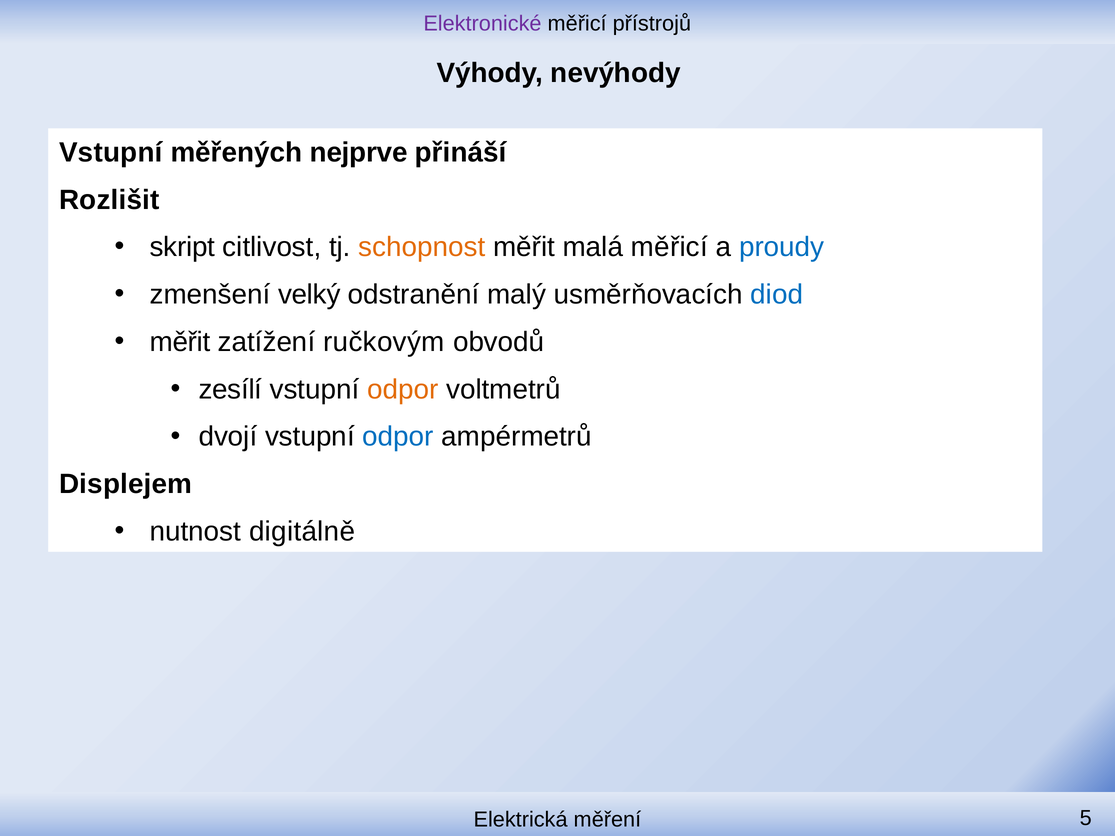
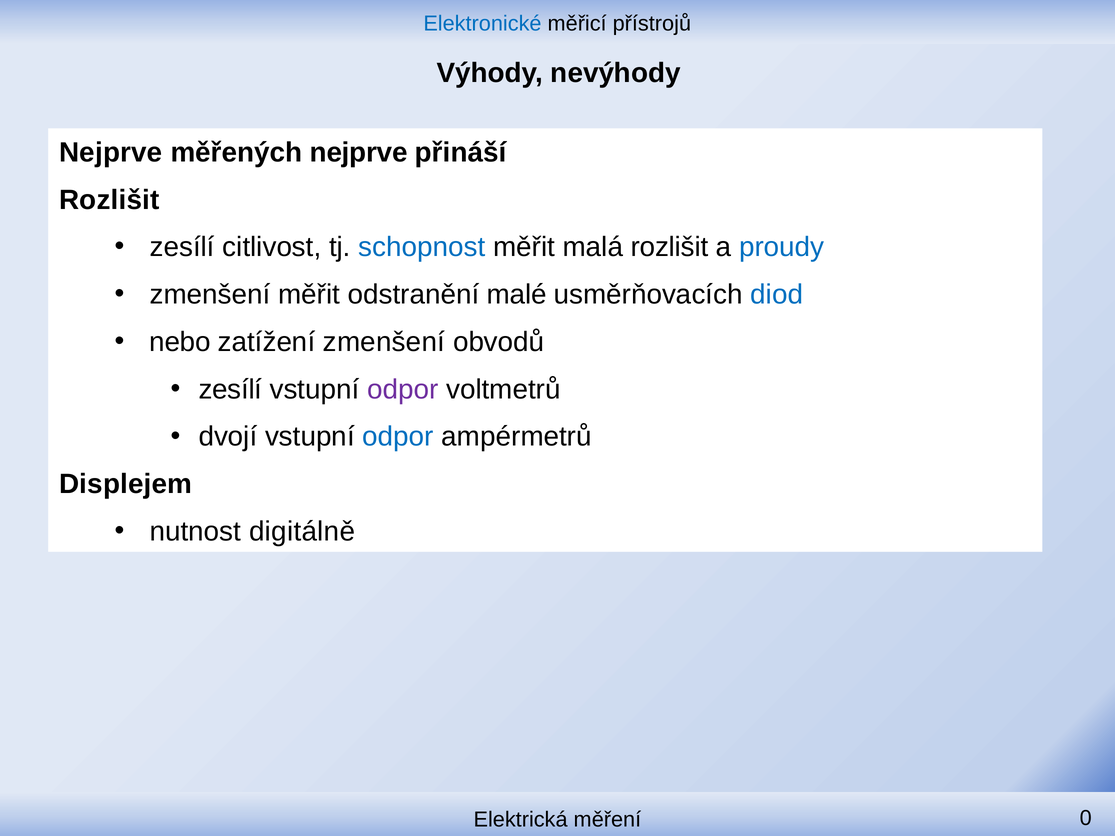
Elektronické colour: purple -> blue
Vstupní at (111, 152): Vstupní -> Nejprve
skript at (182, 247): skript -> zesílí
schopnost colour: orange -> blue
malá měřicí: měřicí -> rozlišit
zmenšení velký: velký -> měřit
malý: malý -> malé
měřit at (180, 342): měřit -> nebo
zatížení ručkovým: ručkovým -> zmenšení
odpor at (403, 390) colour: orange -> purple
5: 5 -> 0
